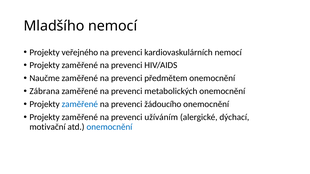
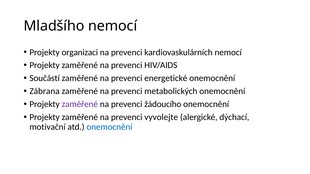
veřejného: veřejného -> organizaci
Naučme: Naučme -> Součástí
předmětem: předmětem -> energetické
zaměřené at (80, 104) colour: blue -> purple
užíváním: užíváním -> vyvolejte
